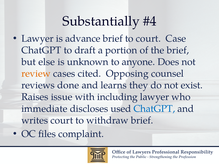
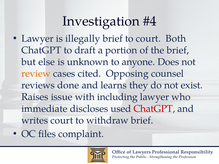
Substantially: Substantially -> Investigation
advance: advance -> illegally
Case: Case -> Both
ChatGPT at (154, 109) colour: blue -> red
